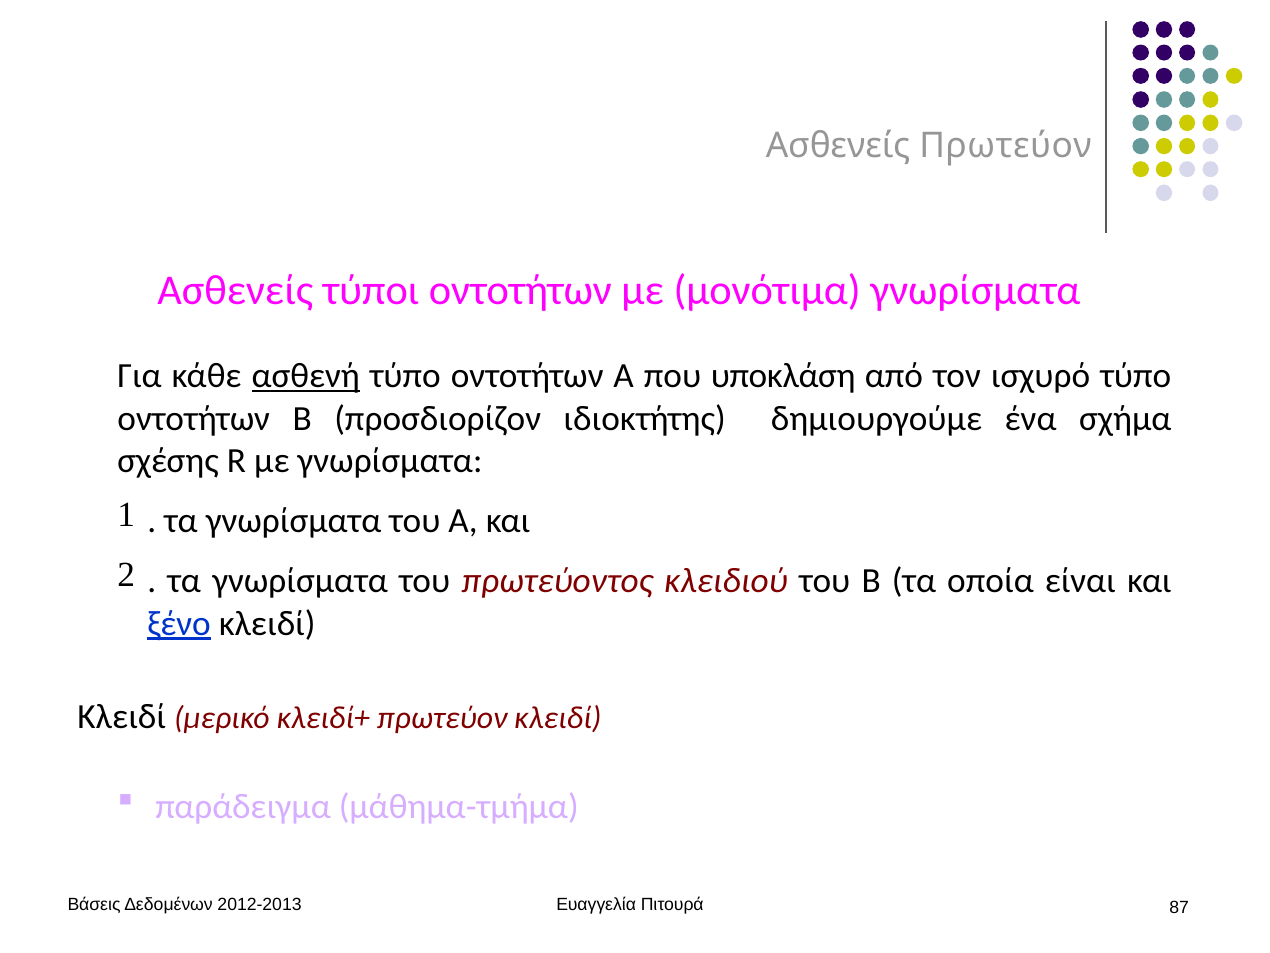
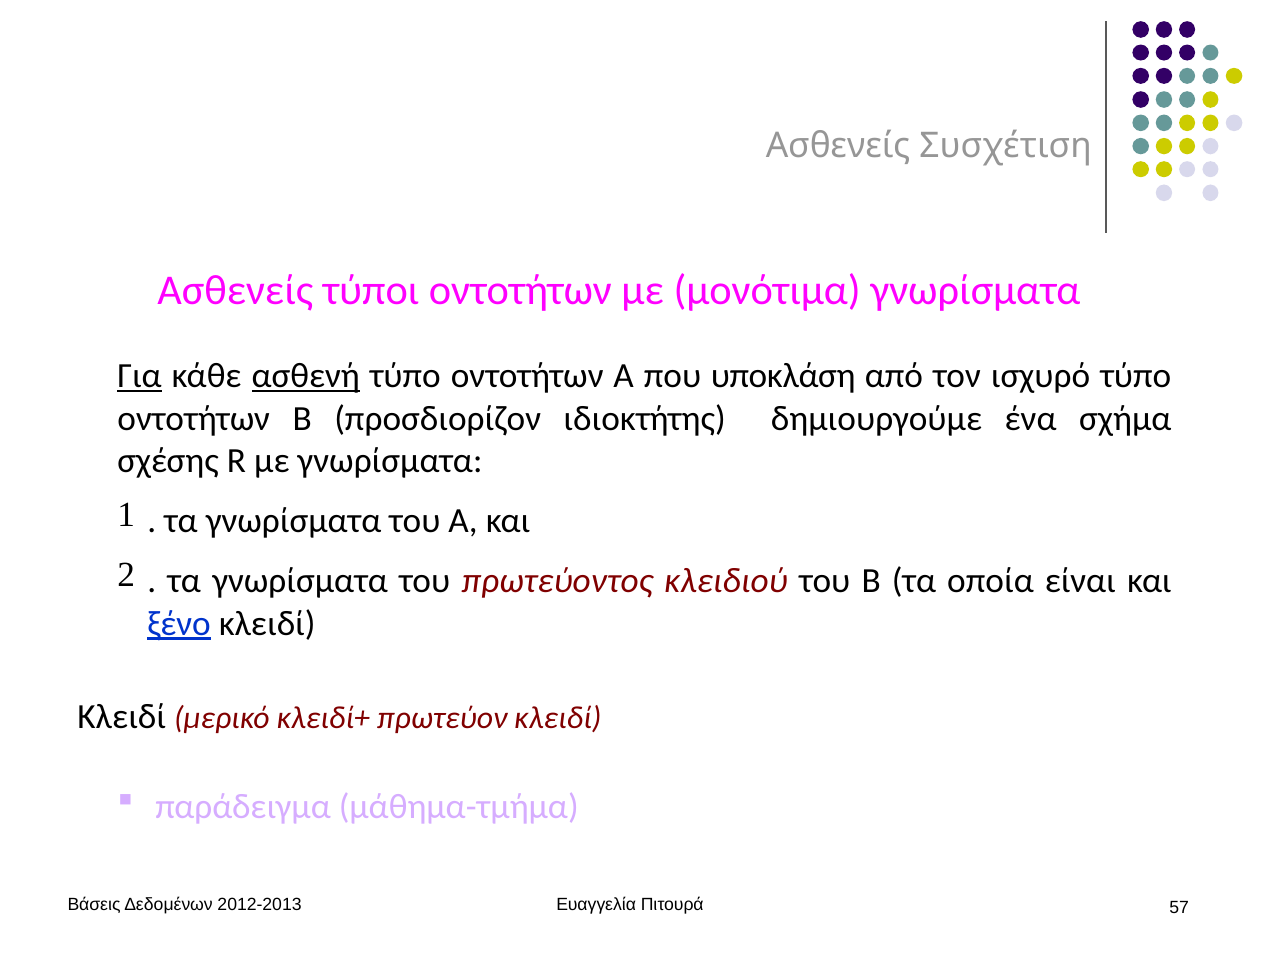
Ασθενείς Πρωτεύον: Πρωτεύον -> Συσχέτιση
Για underline: none -> present
87: 87 -> 57
